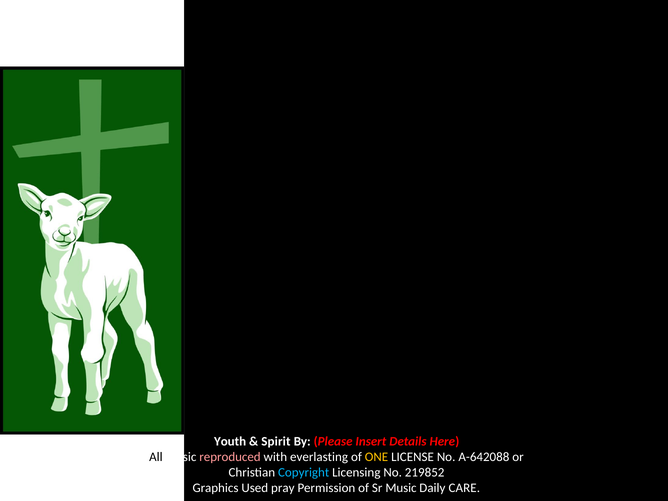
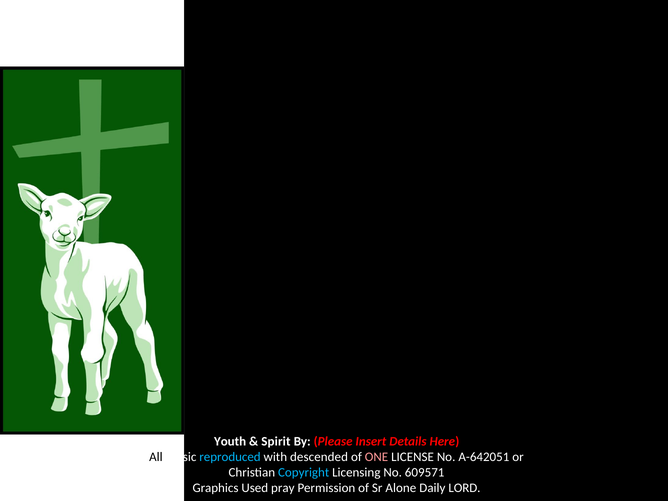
reproduced colour: pink -> light blue
everlasting: everlasting -> descended
ONE colour: yellow -> pink
A-642088: A-642088 -> A-642051
219852: 219852 -> 609571
Sr Music: Music -> Alone
CARE: CARE -> LORD
